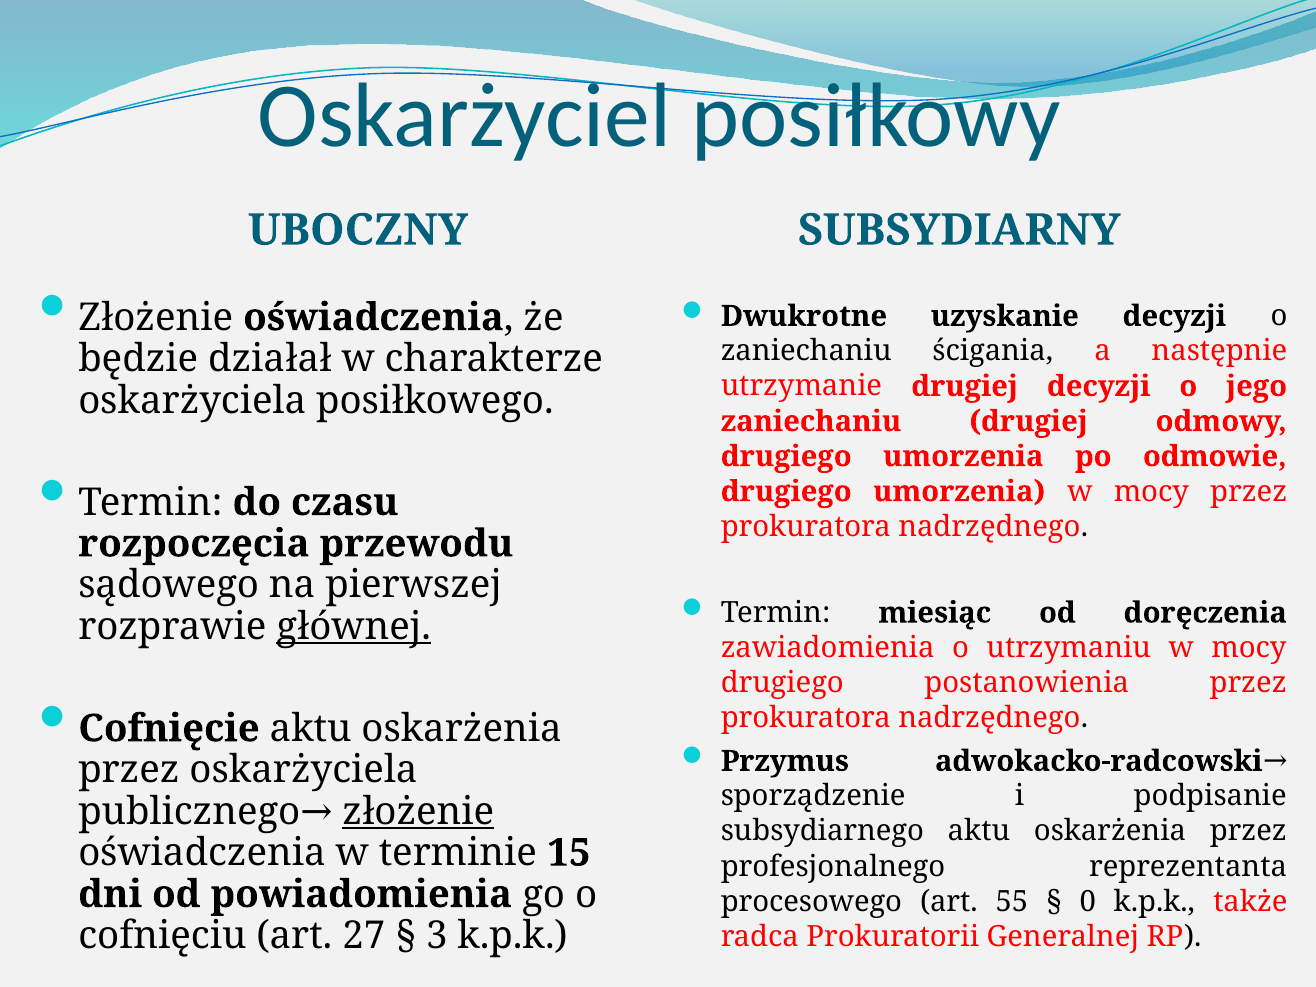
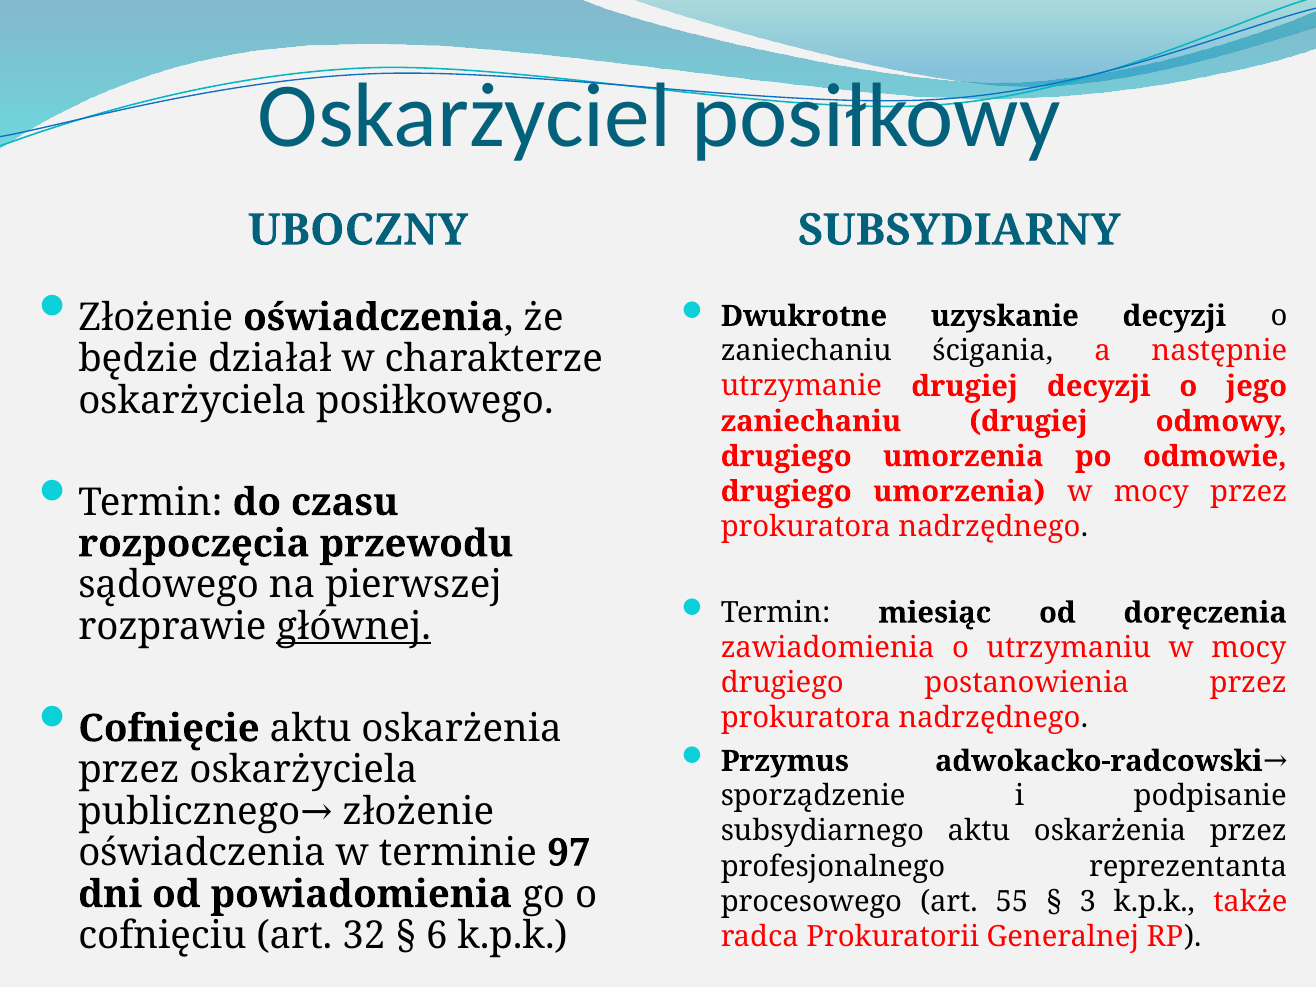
złożenie at (418, 811) underline: present -> none
15: 15 -> 97
0: 0 -> 3
27: 27 -> 32
3: 3 -> 6
